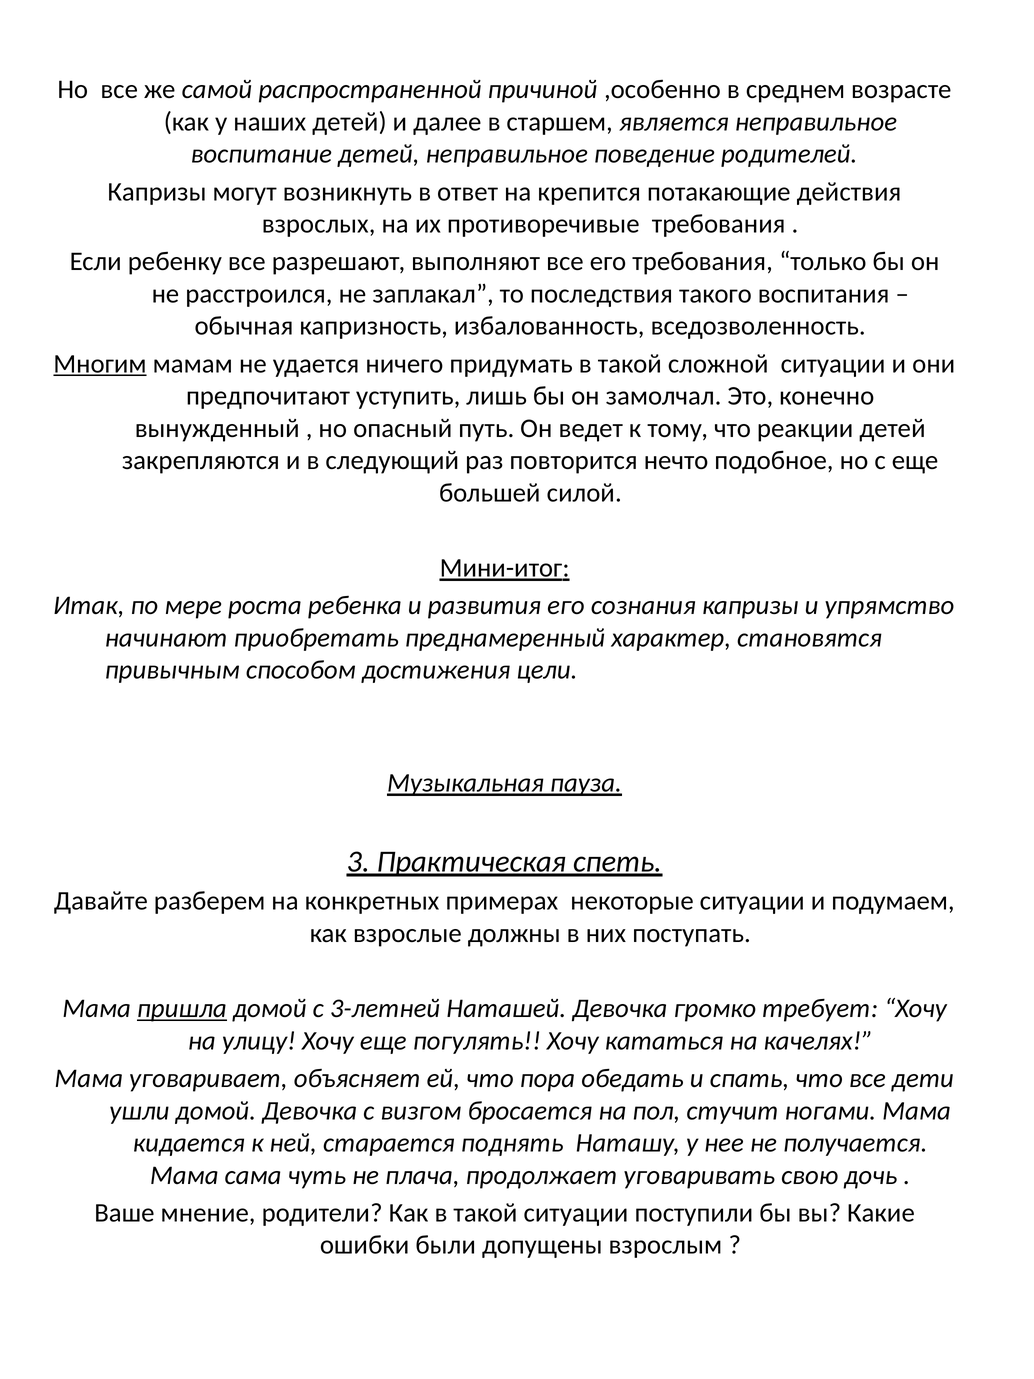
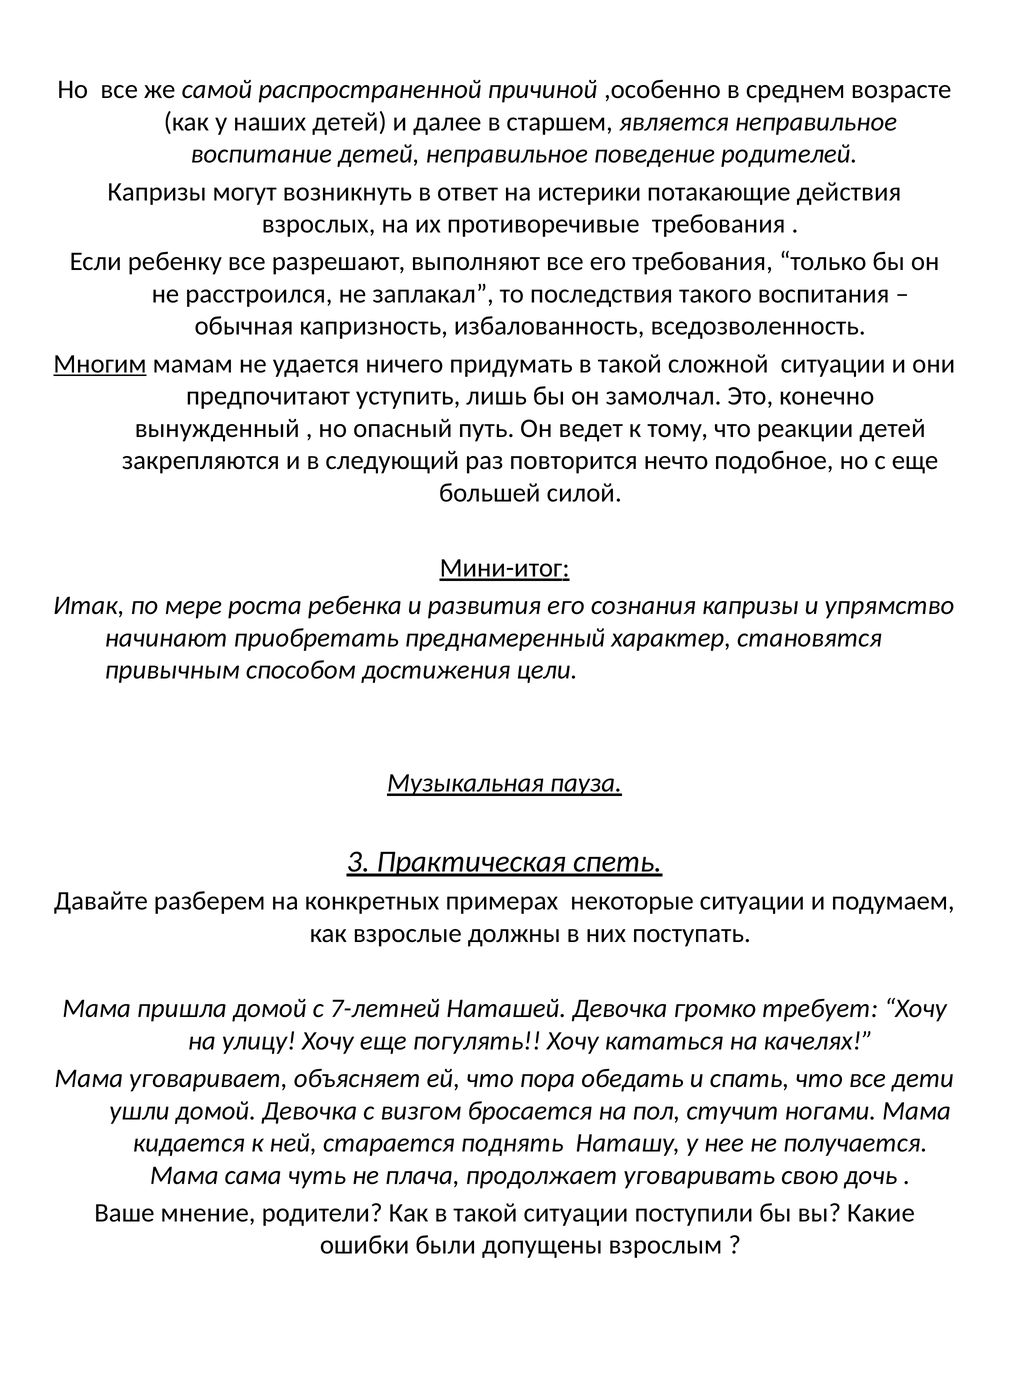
крепится: крепится -> истерики
пришла underline: present -> none
3-летней: 3-летней -> 7-летней
